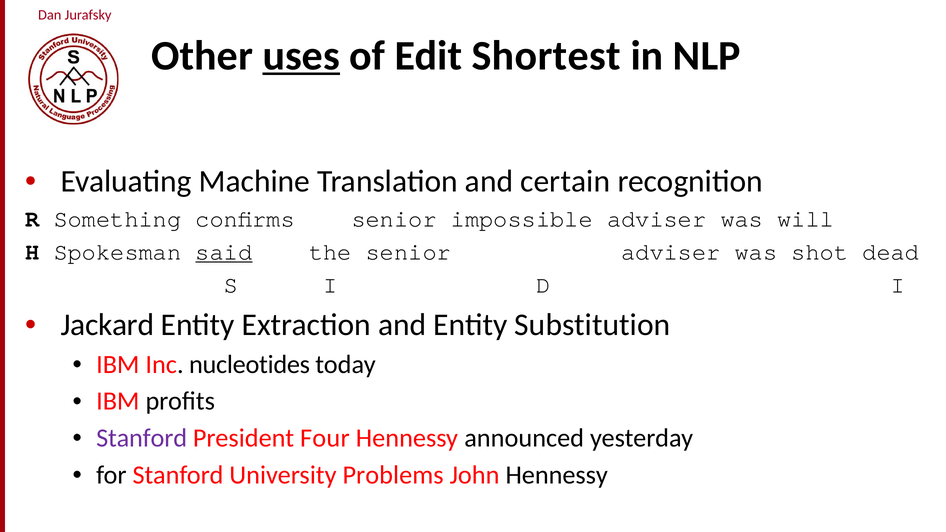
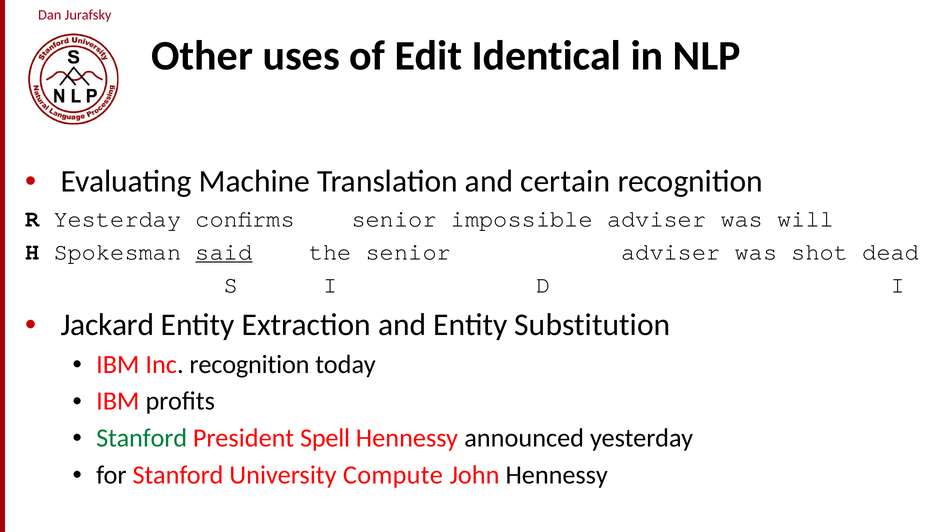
uses underline: present -> none
Shortest: Shortest -> Identical
R Something: Something -> Yesterday
Inc nucleotides: nucleotides -> recognition
Stanford at (142, 438) colour: purple -> green
Four: Four -> Spell
Problems: Problems -> Compute
